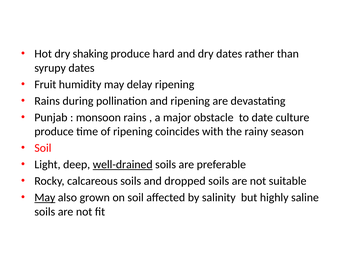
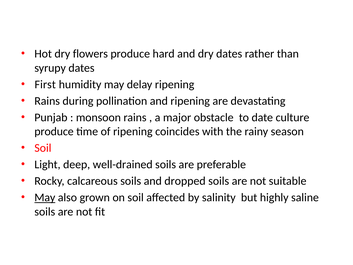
shaking: shaking -> flowers
Fruit: Fruit -> First
well-drained underline: present -> none
